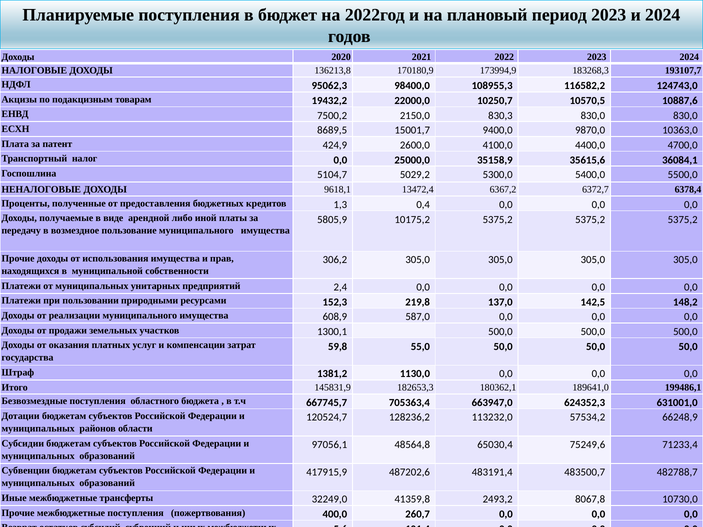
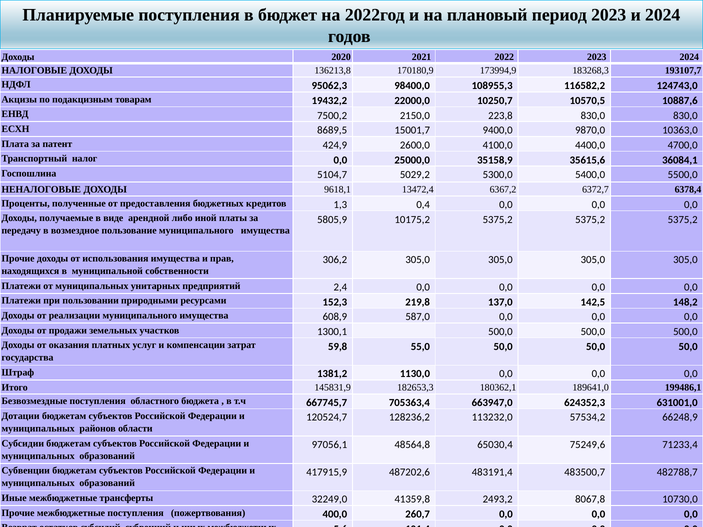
830,3: 830,3 -> 223,8
